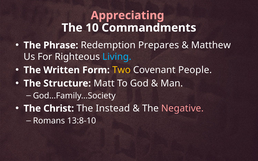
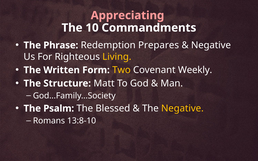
Matthew at (211, 45): Matthew -> Negative
Living colour: light blue -> yellow
People: People -> Weekly
Christ: Christ -> Psalm
Instead: Instead -> Blessed
Negative at (182, 109) colour: pink -> yellow
